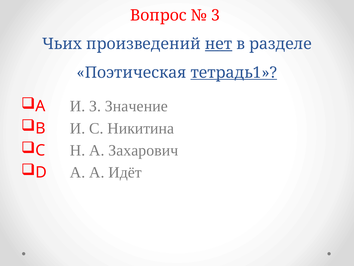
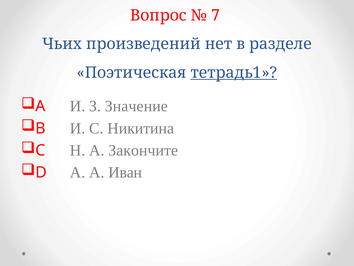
3: 3 -> 7
нет underline: present -> none
Захарович: Захарович -> Закончите
Идёт: Идёт -> Иван
